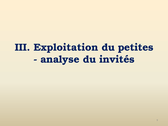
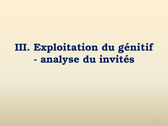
petites: petites -> génitif
